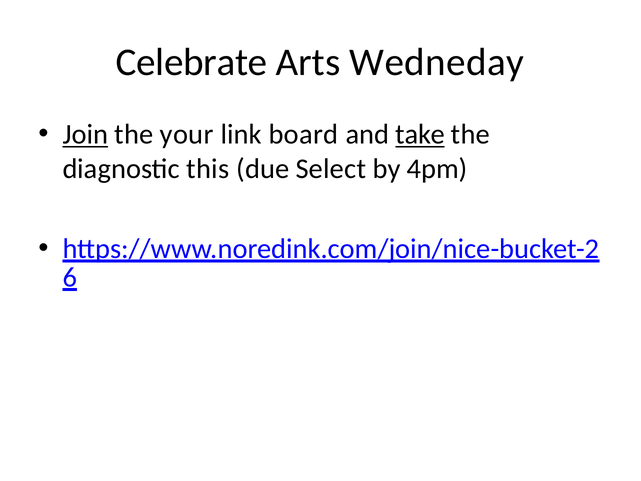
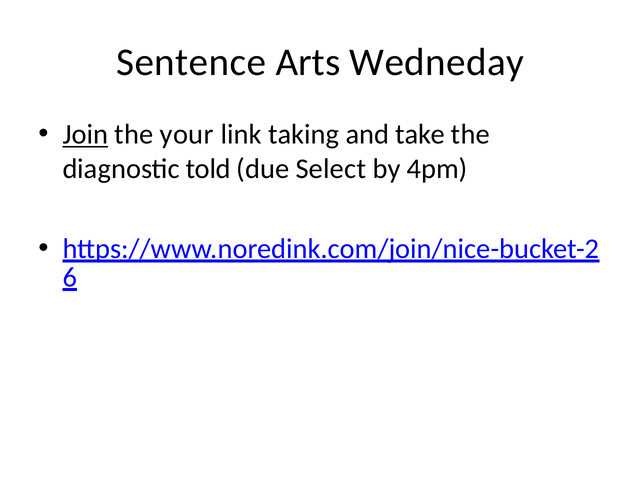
Celebrate: Celebrate -> Sentence
board: board -> taking
take underline: present -> none
this: this -> told
